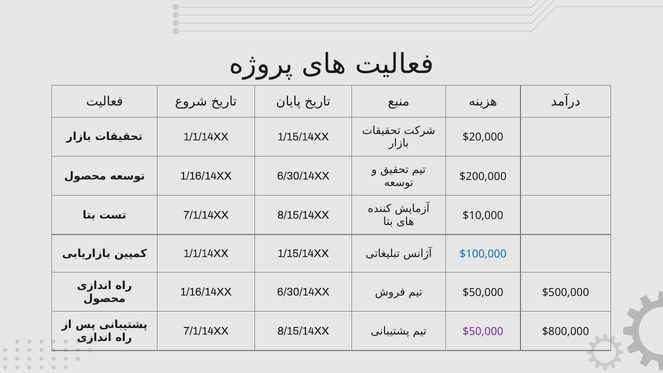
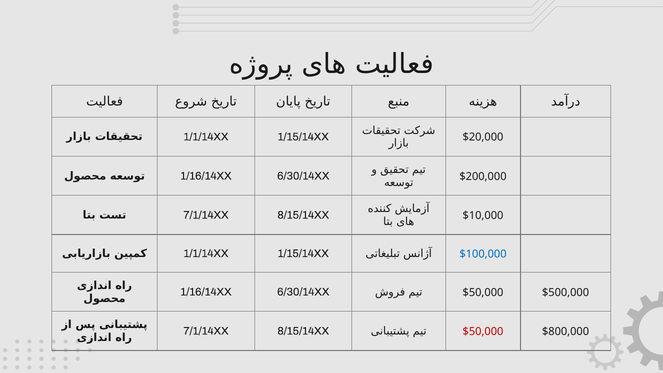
$50,000 at (483, 332) colour: purple -> red
